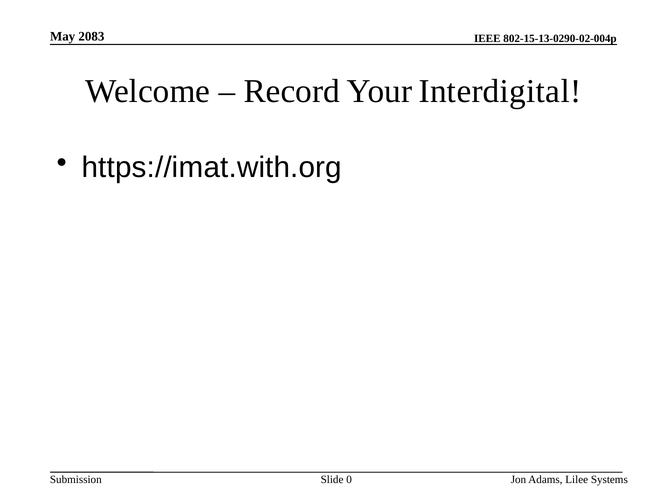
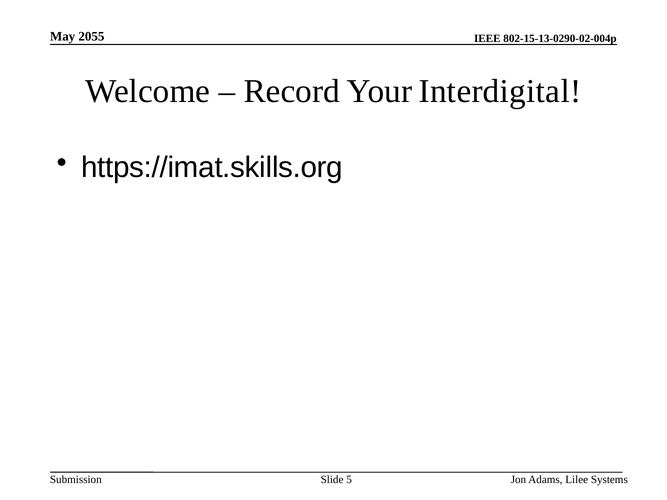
2083: 2083 -> 2055
https://imat.with.org: https://imat.with.org -> https://imat.skills.org
0: 0 -> 5
